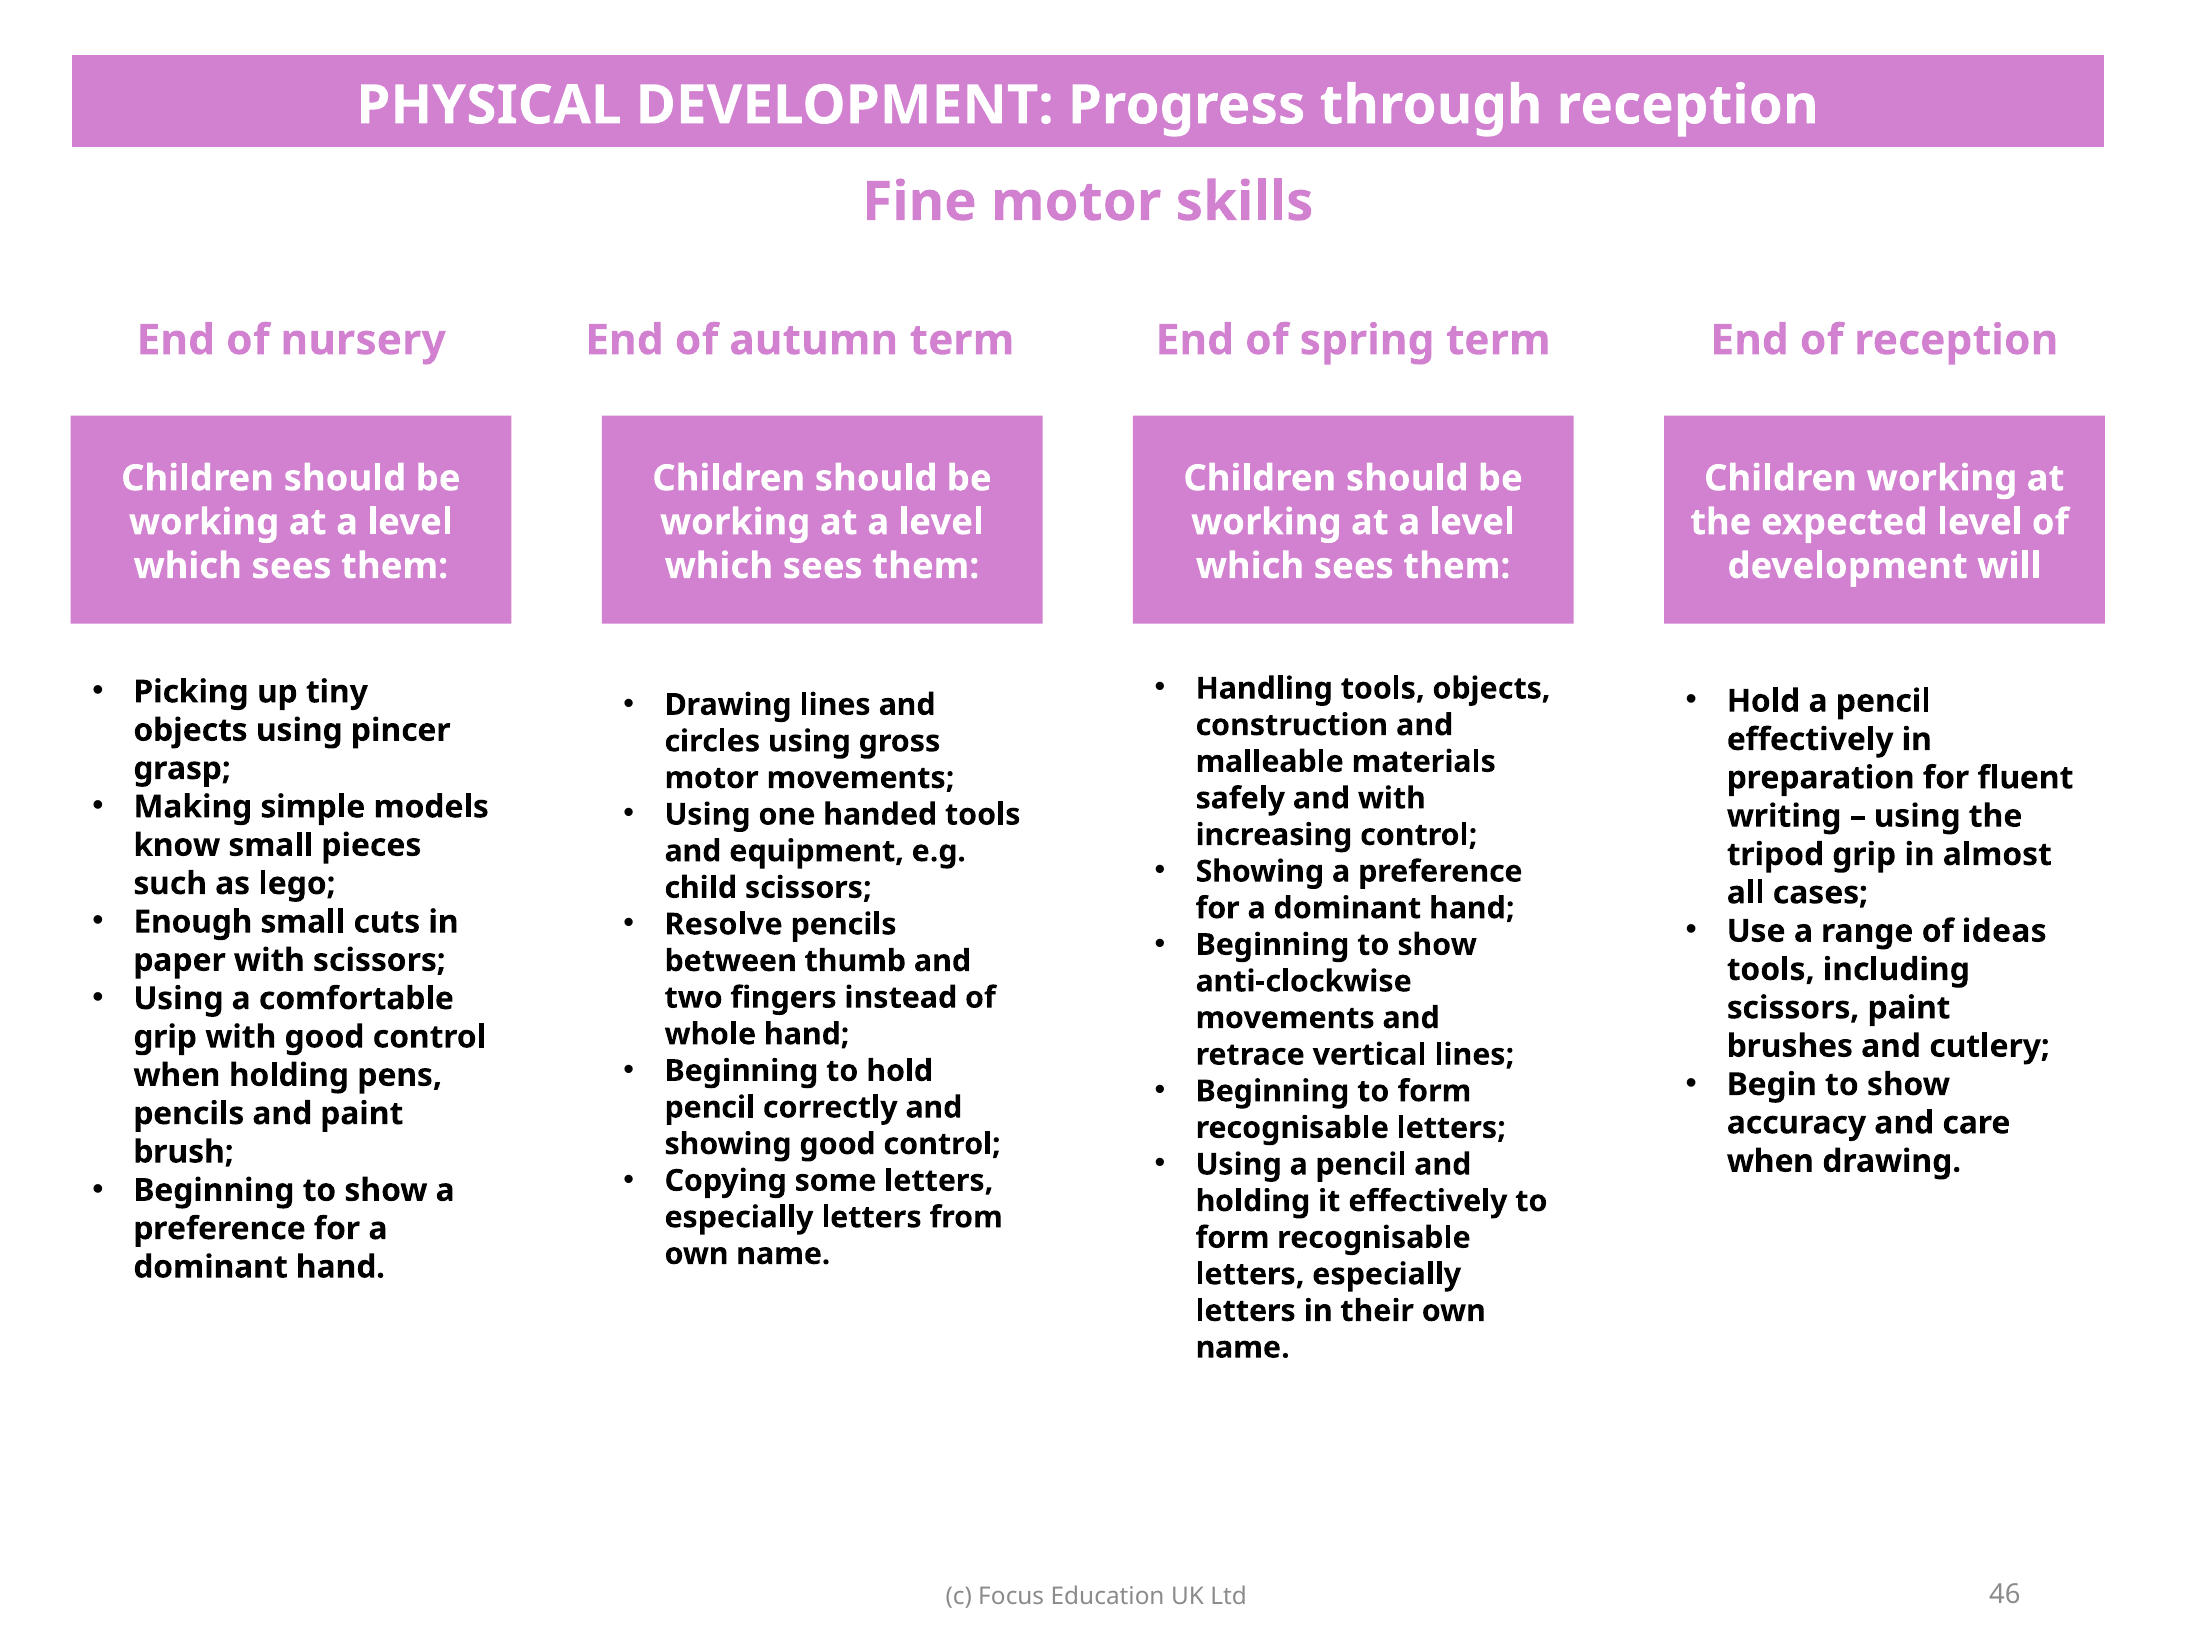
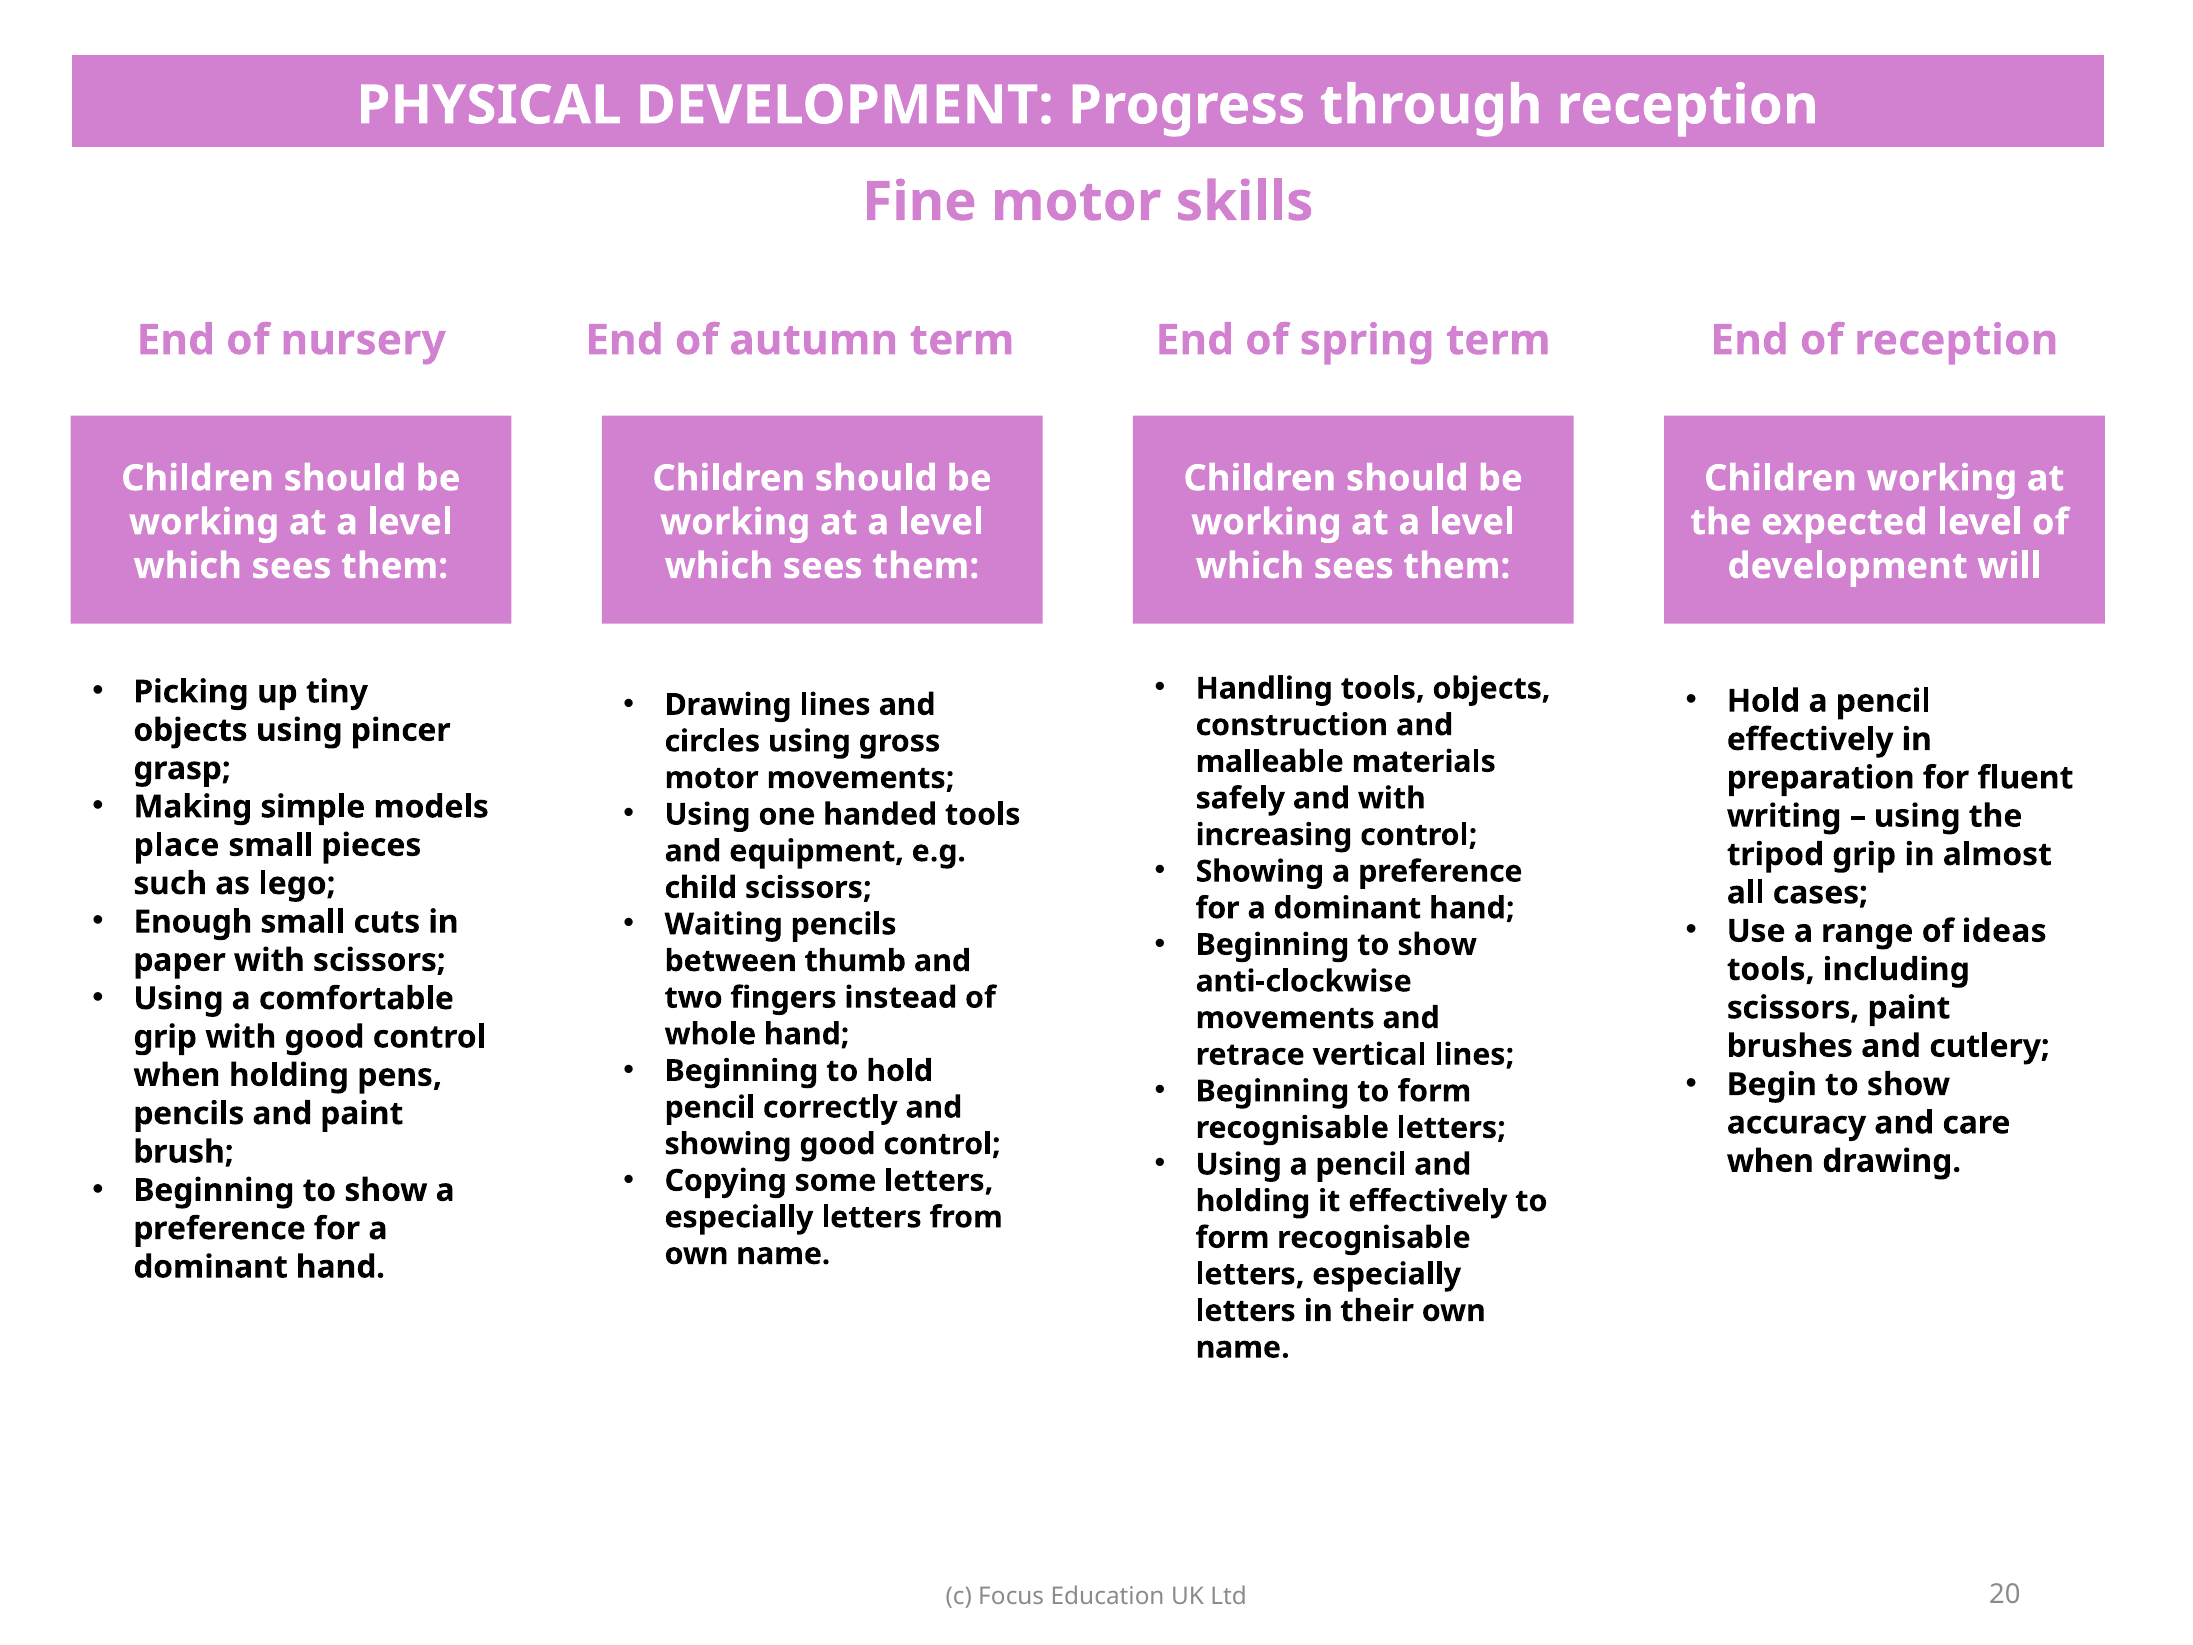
know: know -> place
Resolve: Resolve -> Waiting
46: 46 -> 20
